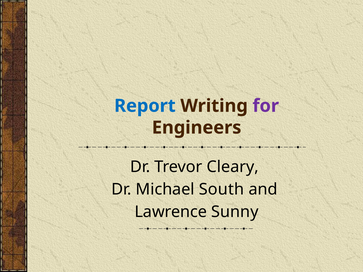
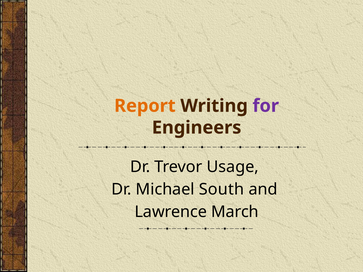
Report colour: blue -> orange
Cleary: Cleary -> Usage
Sunny: Sunny -> March
